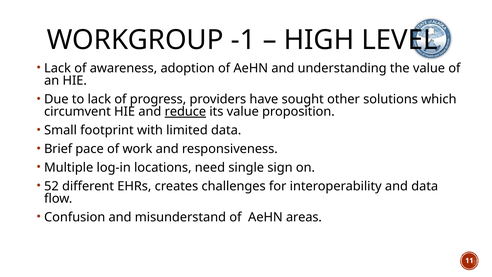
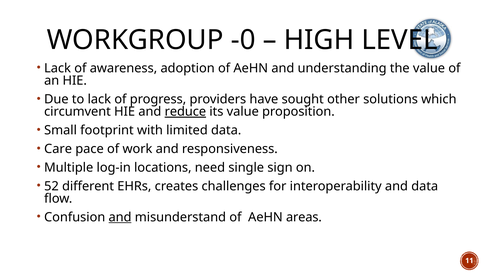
-1: -1 -> -0
Brief: Brief -> Care
and at (120, 217) underline: none -> present
